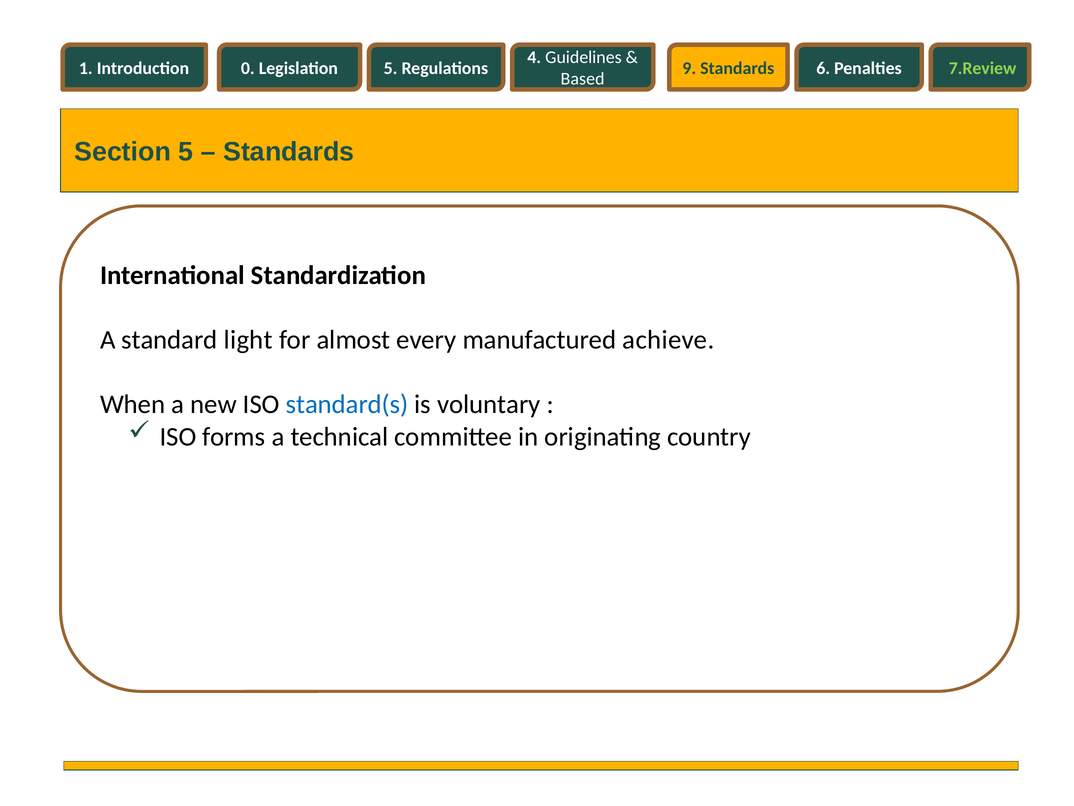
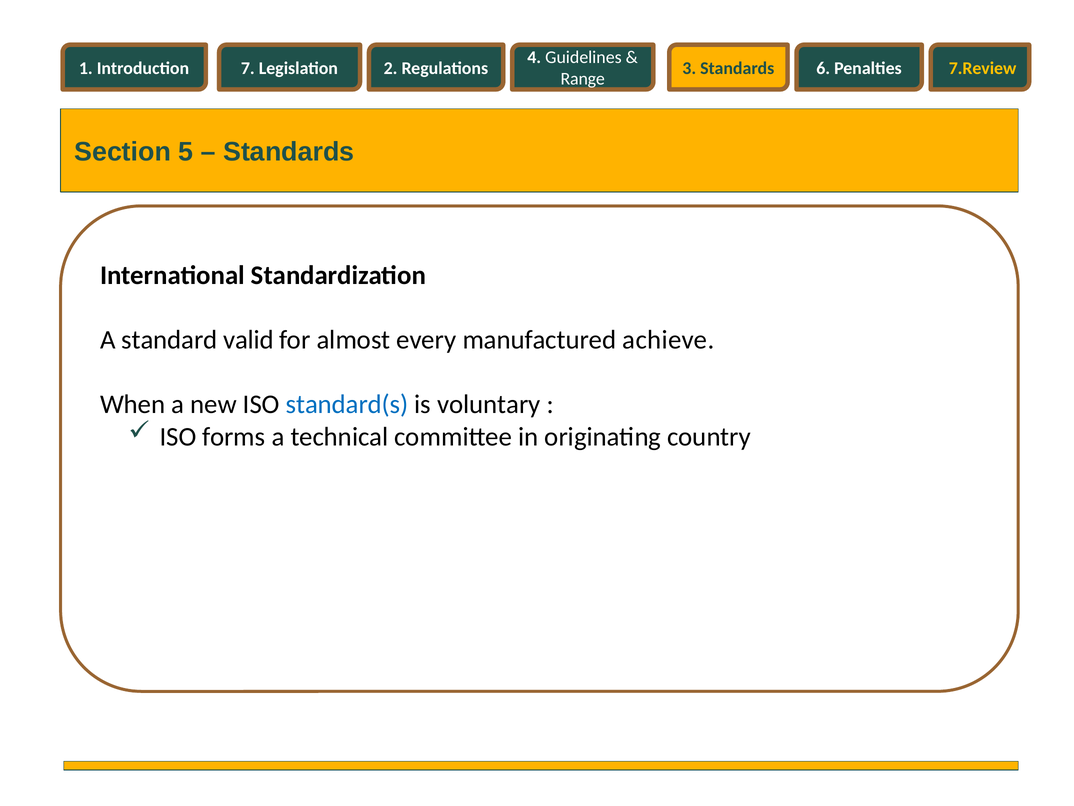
0: 0 -> 7
Legislation 5: 5 -> 2
9: 9 -> 3
7.Review colour: light green -> yellow
Based: Based -> Range
light: light -> valid
